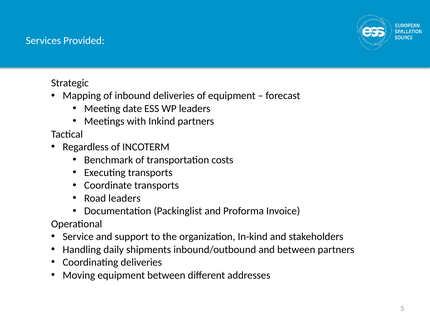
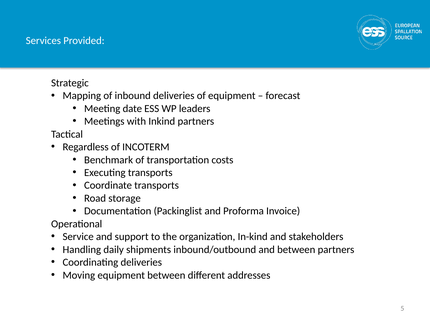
Road leaders: leaders -> storage
